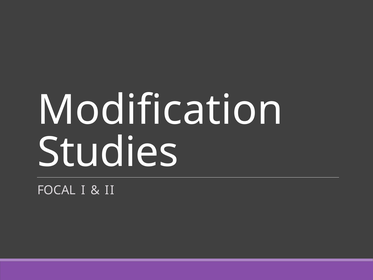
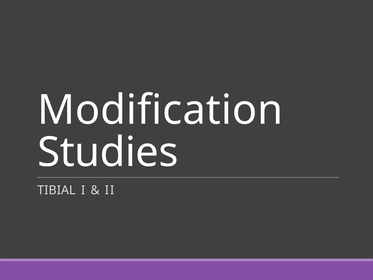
FOCAL: FOCAL -> TIBIAL
